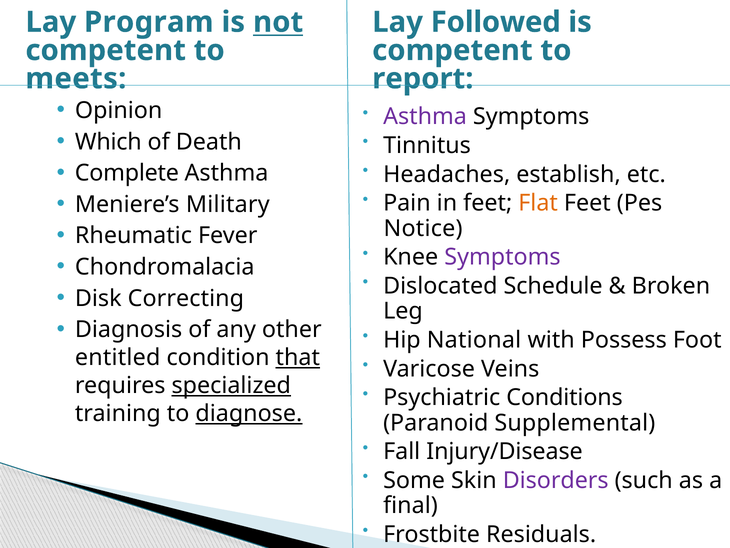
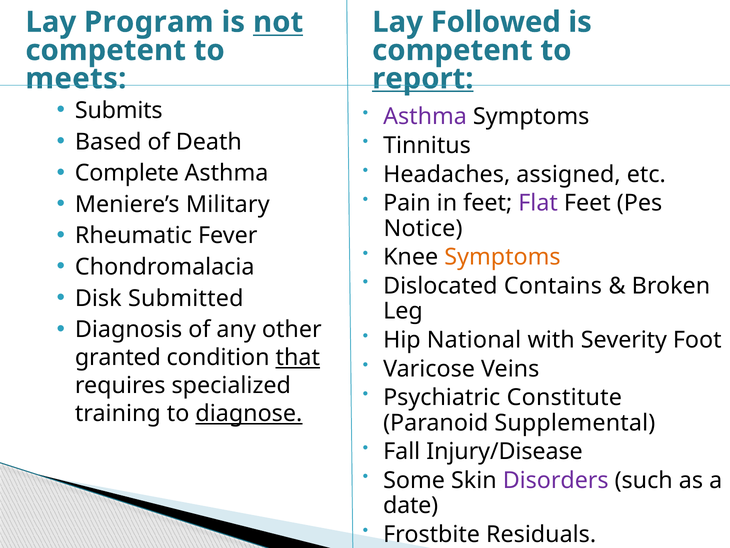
report underline: none -> present
Opinion: Opinion -> Submits
Which: Which -> Based
establish: establish -> assigned
Flat colour: orange -> purple
Symptoms at (502, 257) colour: purple -> orange
Schedule: Schedule -> Contains
Correcting: Correcting -> Submitted
Possess: Possess -> Severity
entitled: entitled -> granted
specialized underline: present -> none
Conditions: Conditions -> Constitute
final: final -> date
